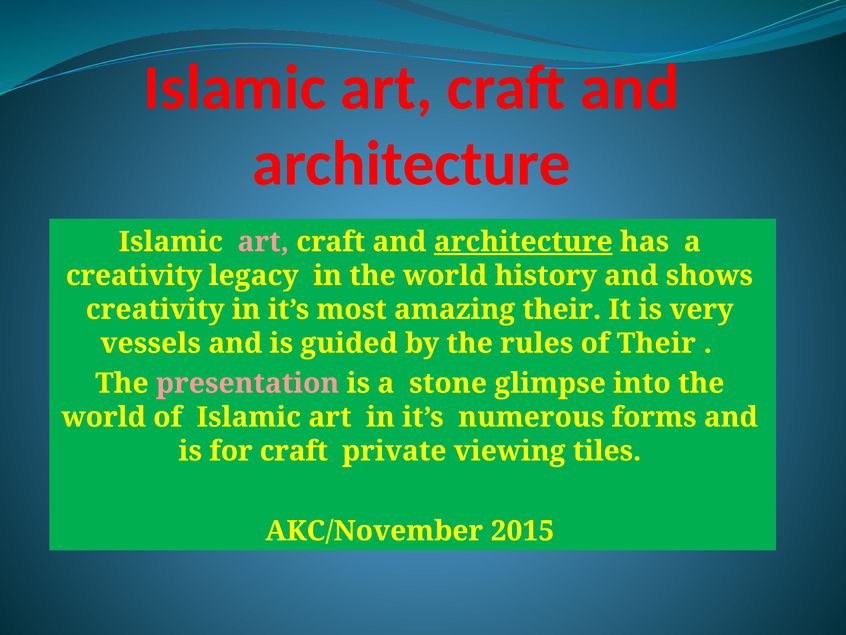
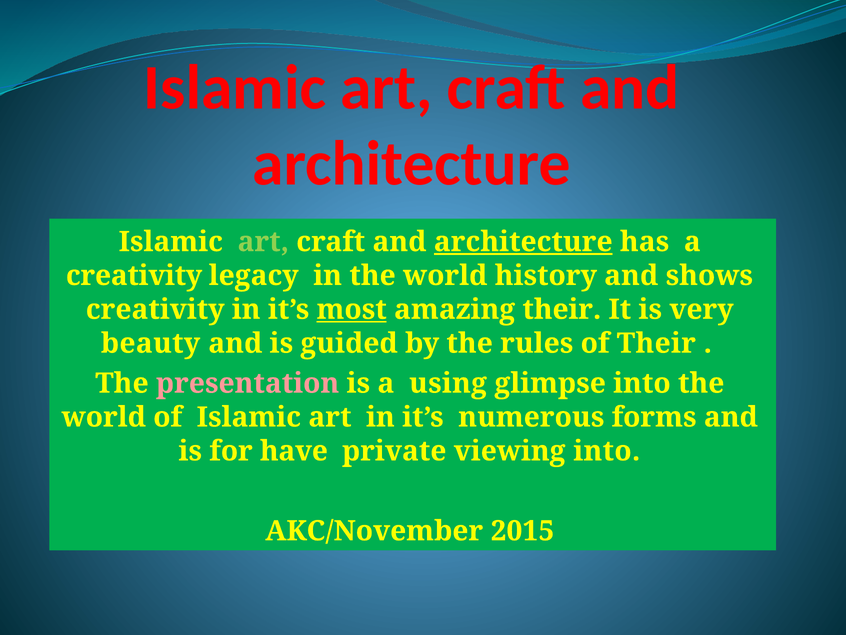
art at (263, 242) colour: pink -> light green
most underline: none -> present
vessels: vessels -> beauty
stone: stone -> using
for craft: craft -> have
viewing tiles: tiles -> into
